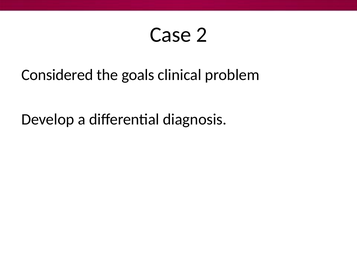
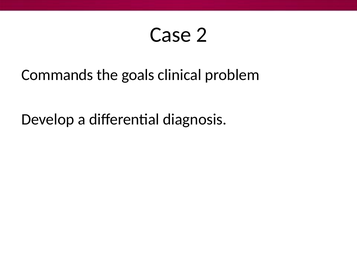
Considered: Considered -> Commands
